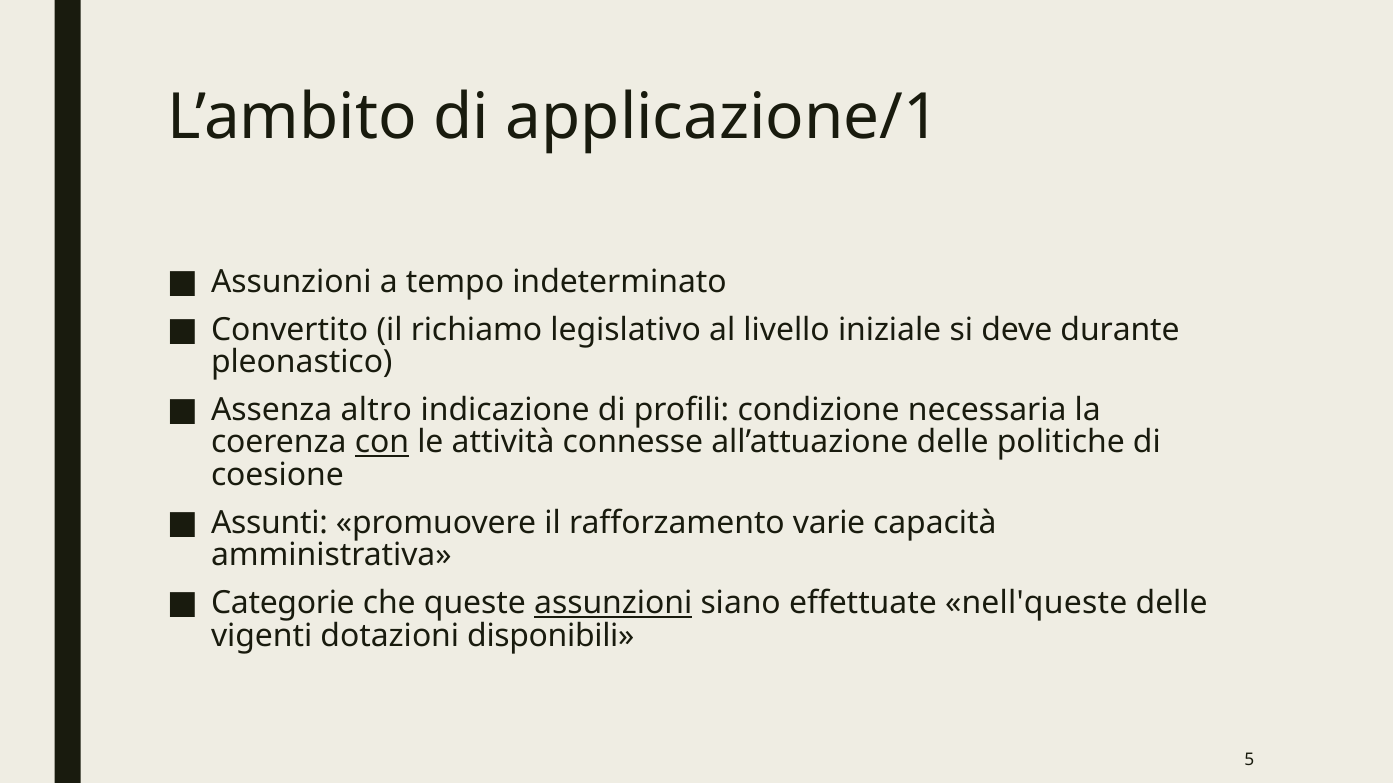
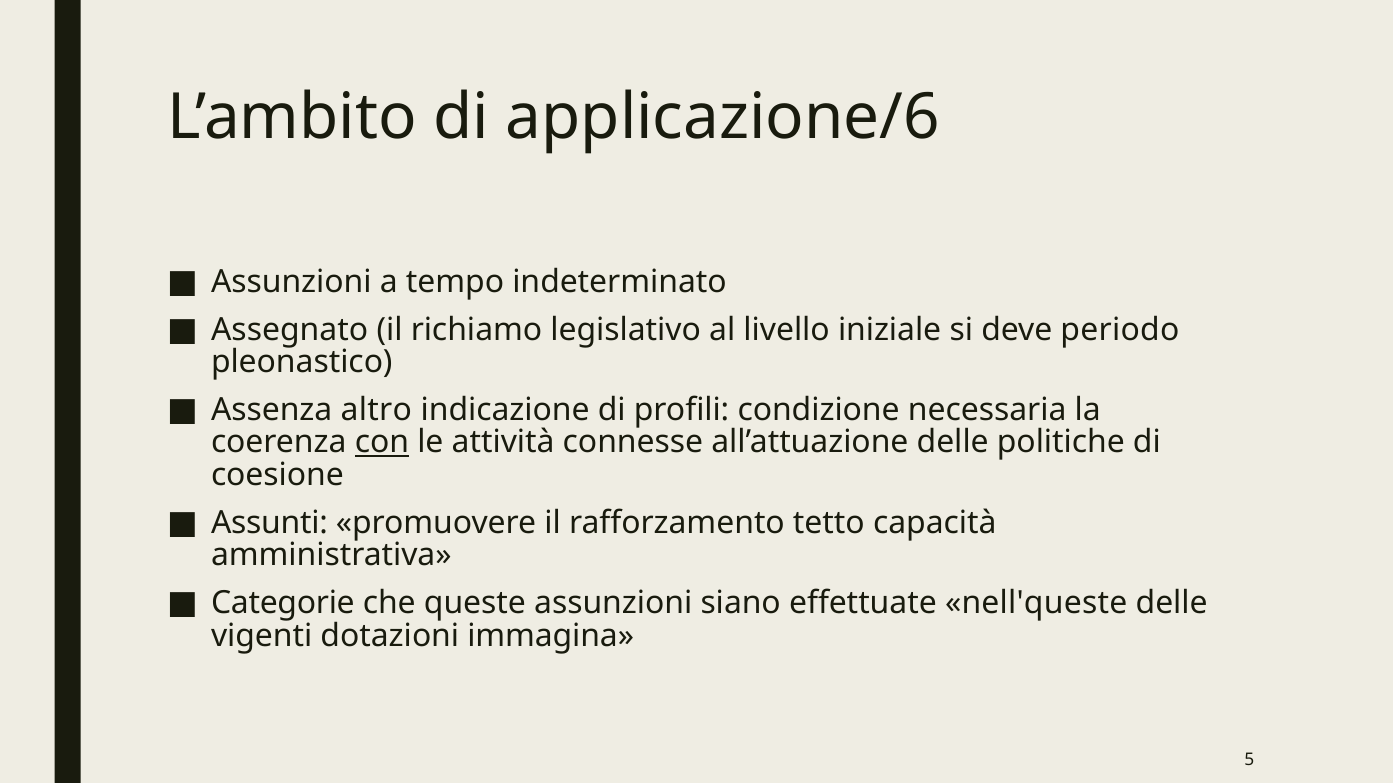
applicazione/1: applicazione/1 -> applicazione/6
Convertito: Convertito -> Assegnato
durante: durante -> periodo
varie: varie -> tetto
assunzioni at (613, 604) underline: present -> none
disponibili: disponibili -> immagina
